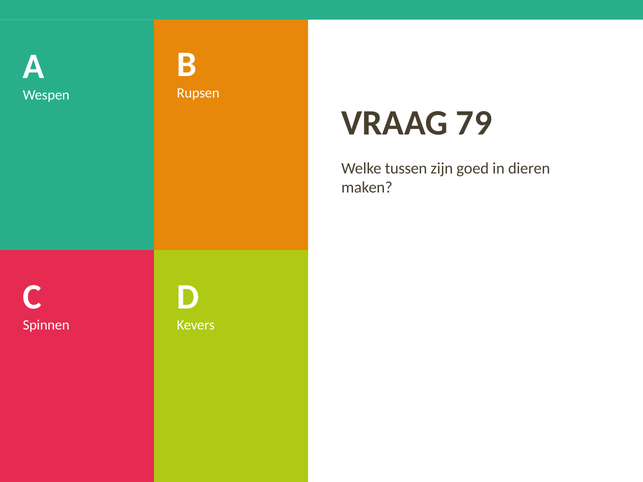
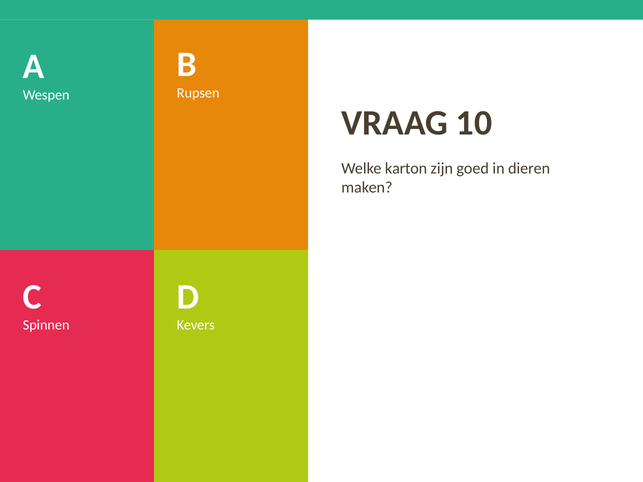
79: 79 -> 10
tussen: tussen -> karton
